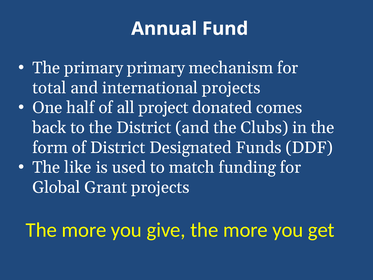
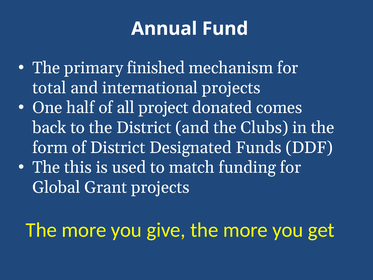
primary primary: primary -> finished
like: like -> this
